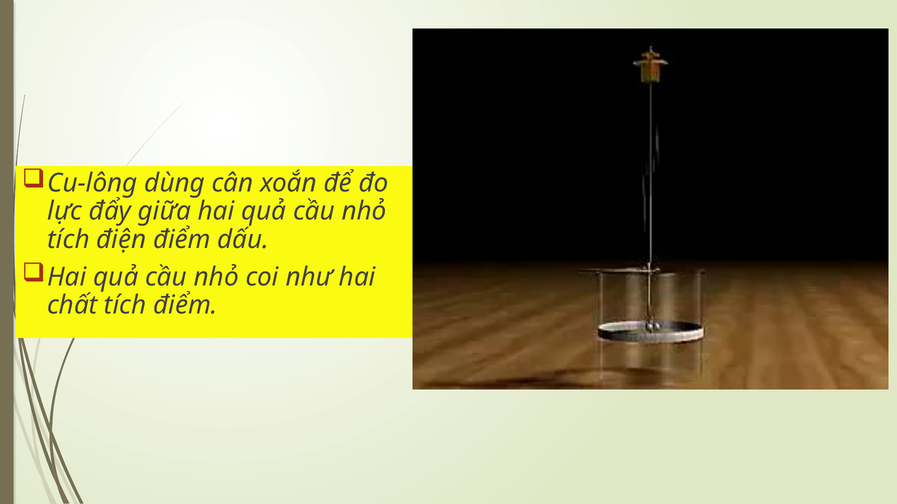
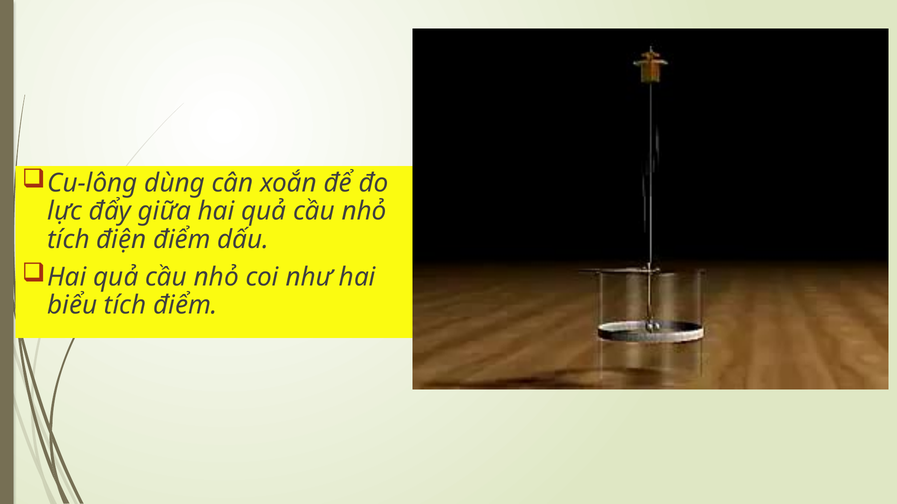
chất: chất -> biểu
